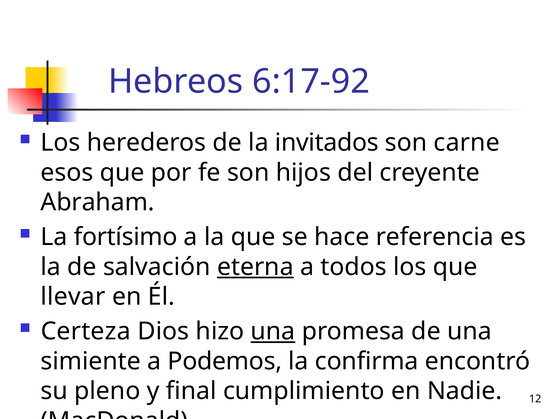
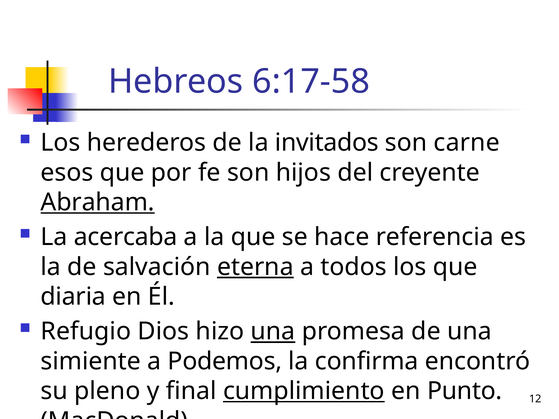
6:17-92: 6:17-92 -> 6:17-58
Abraham underline: none -> present
fortísimo: fortísimo -> acercaba
llevar: llevar -> diaria
Certeza: Certeza -> Refugio
cumplimiento underline: none -> present
Nadie: Nadie -> Punto
